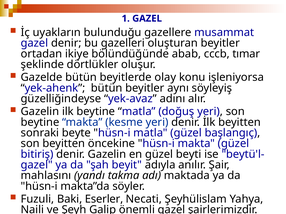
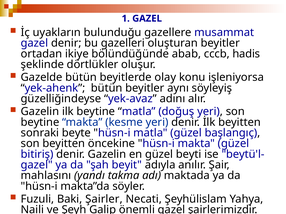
tımar: tımar -> hadis
Eserler: Eserler -> Şairler
